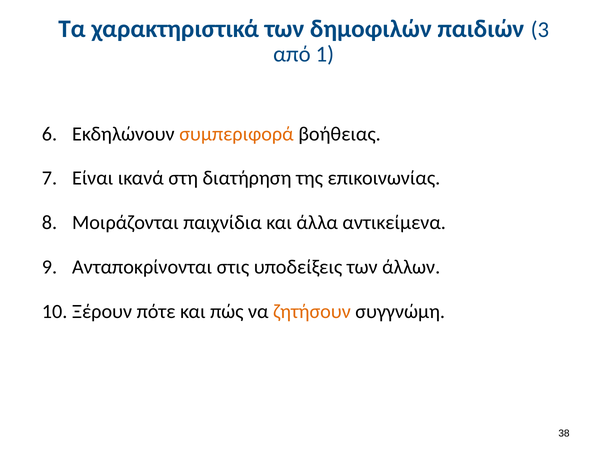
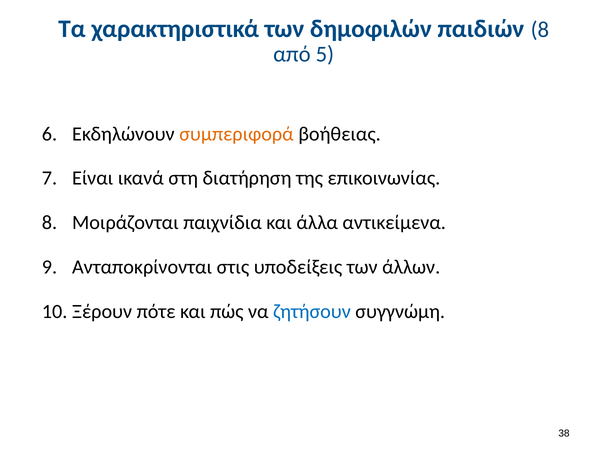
παιδιών 3: 3 -> 8
1: 1 -> 5
ζητήσουν colour: orange -> blue
